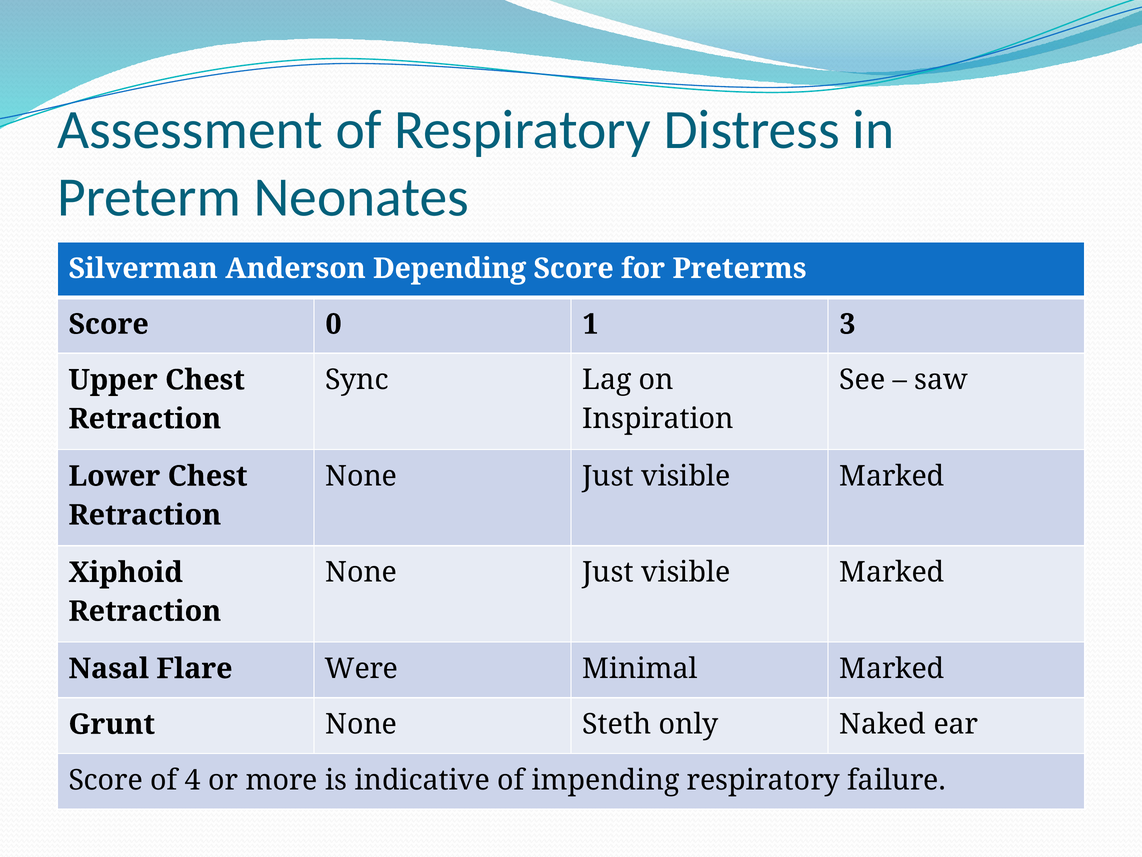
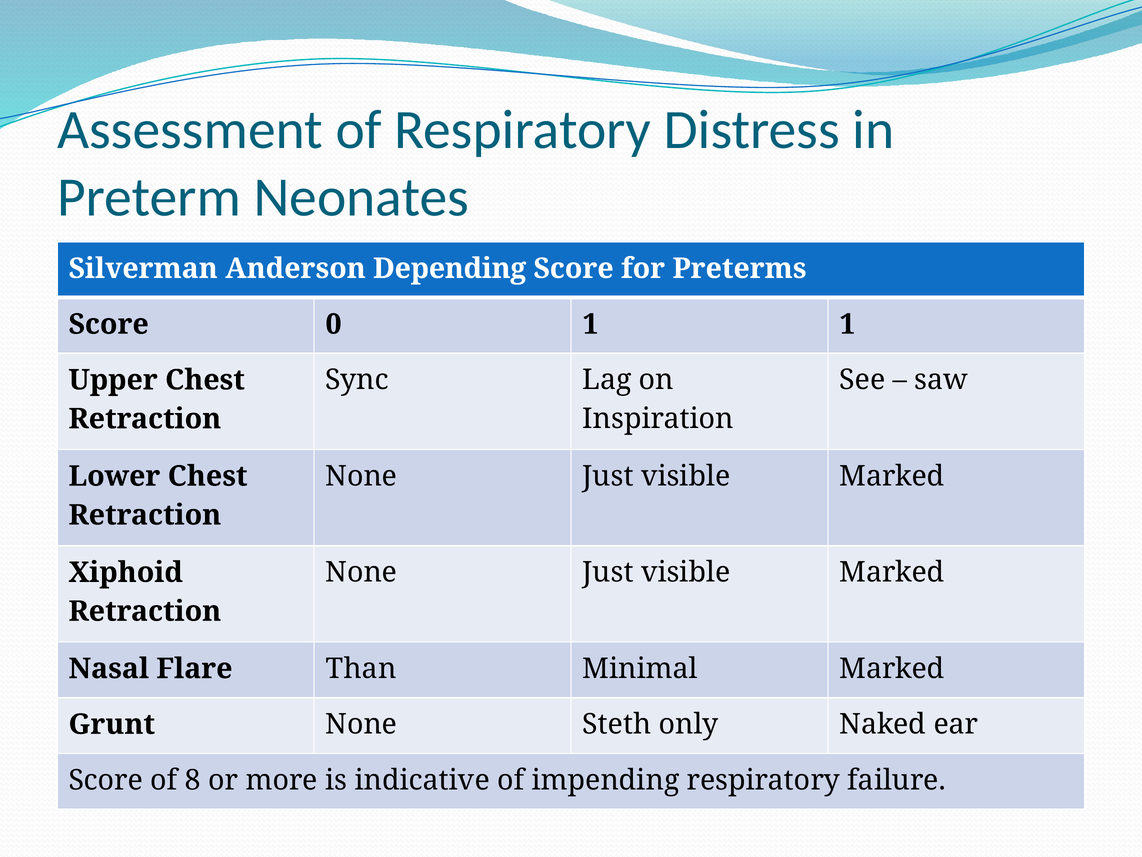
1 3: 3 -> 1
Were: Were -> Than
4: 4 -> 8
